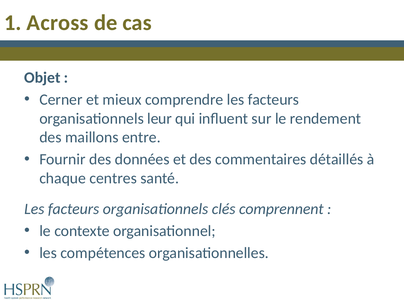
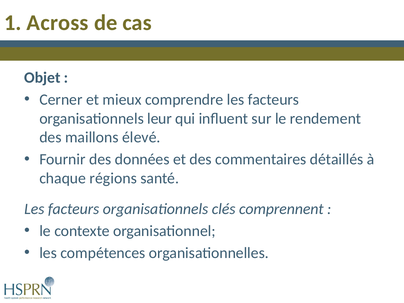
entre: entre -> élevé
centres: centres -> régions
